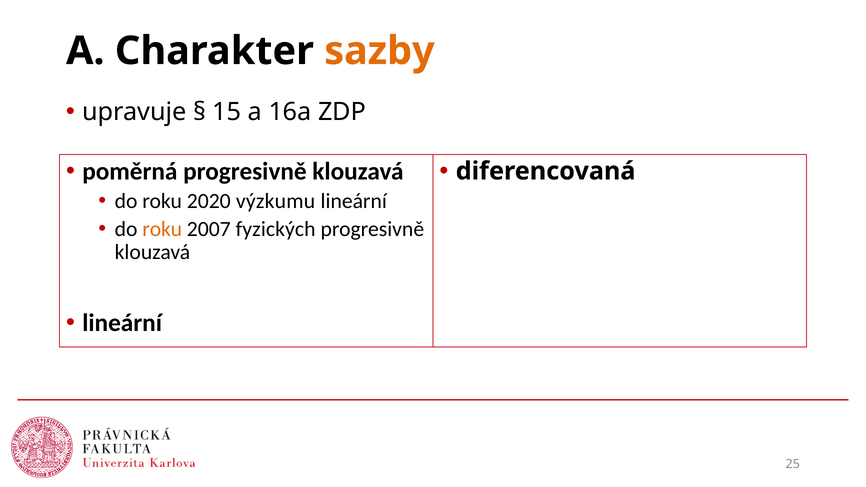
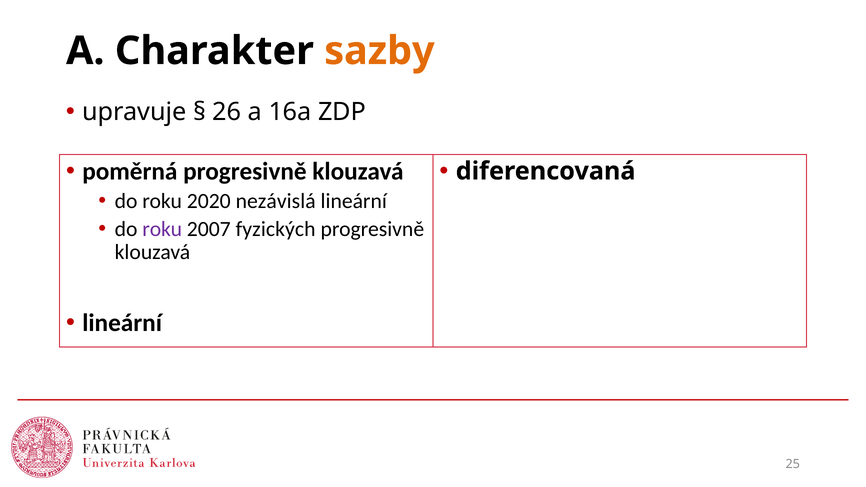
15: 15 -> 26
výzkumu: výzkumu -> nezávislá
roku at (162, 229) colour: orange -> purple
